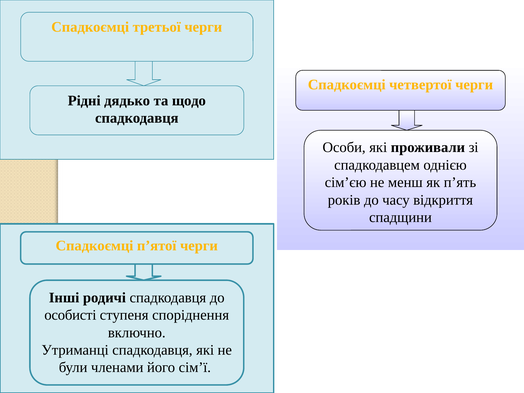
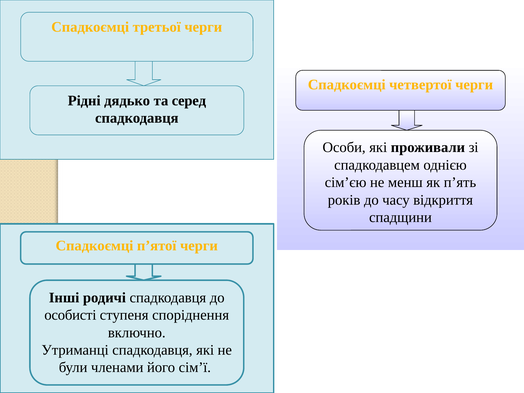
щодо: щодо -> серед
